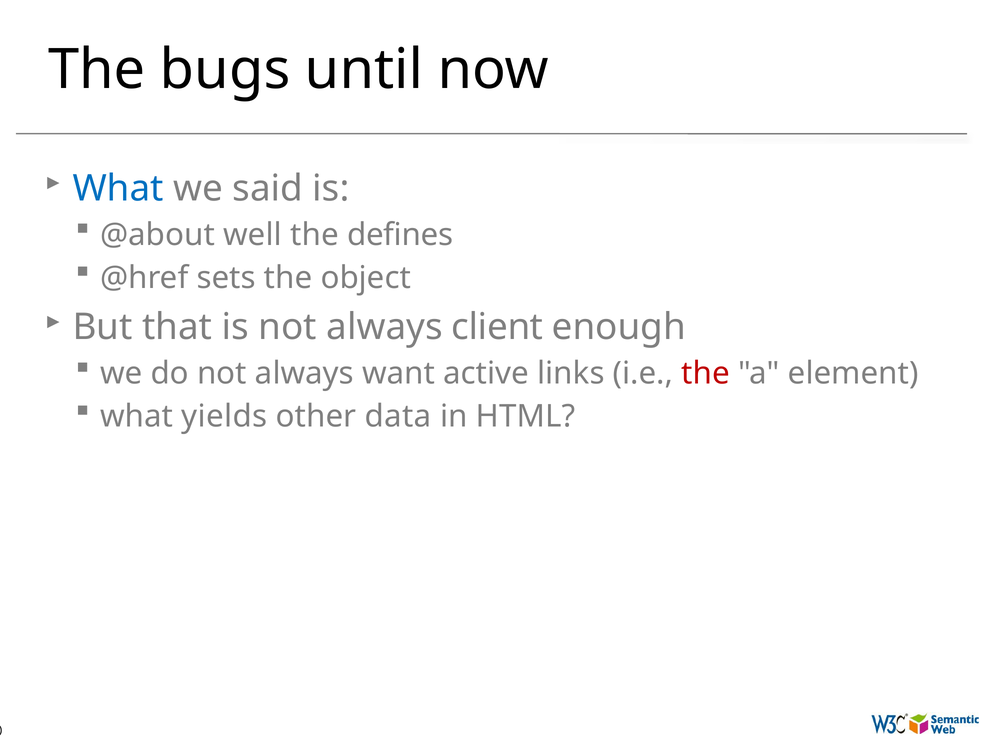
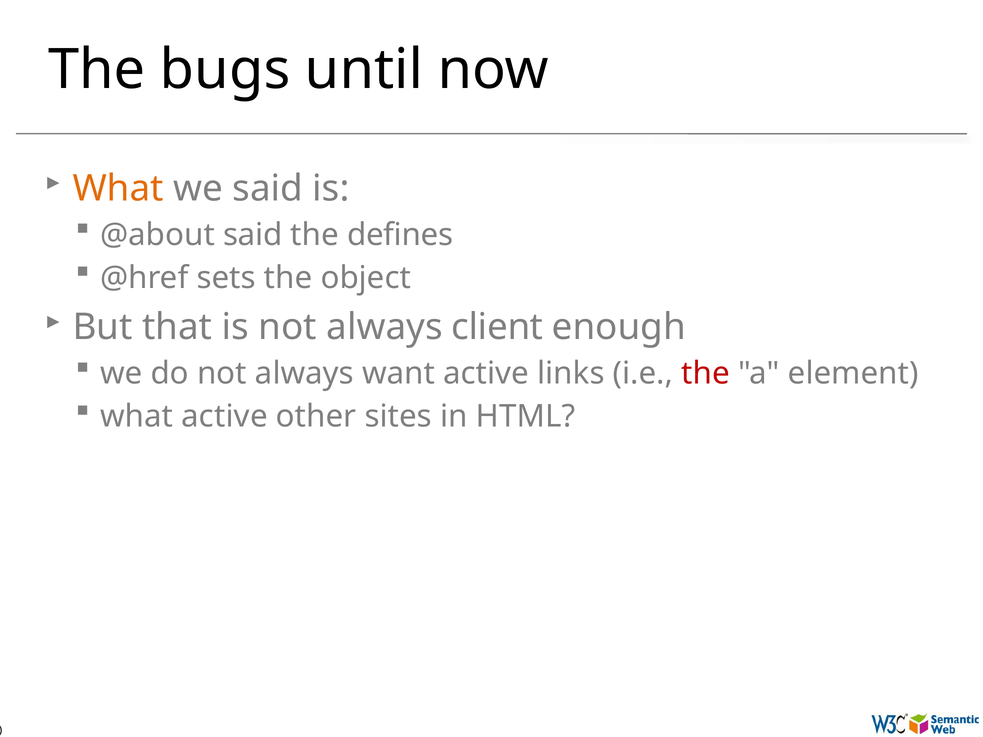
What at (118, 189) colour: blue -> orange
@about well: well -> said
what yields: yields -> active
data: data -> sites
